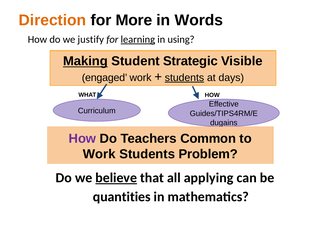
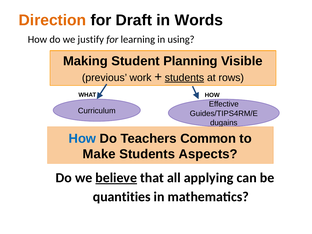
More: More -> Draft
learning underline: present -> none
Making underline: present -> none
Strategic: Strategic -> Planning
engaged: engaged -> previous
days: days -> rows
How at (82, 138) colour: purple -> blue
Work at (99, 154): Work -> Make
Problem: Problem -> Aspects
